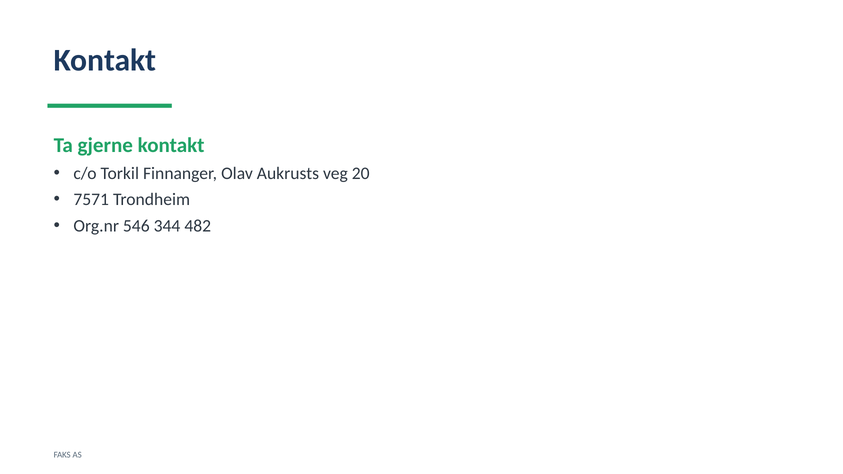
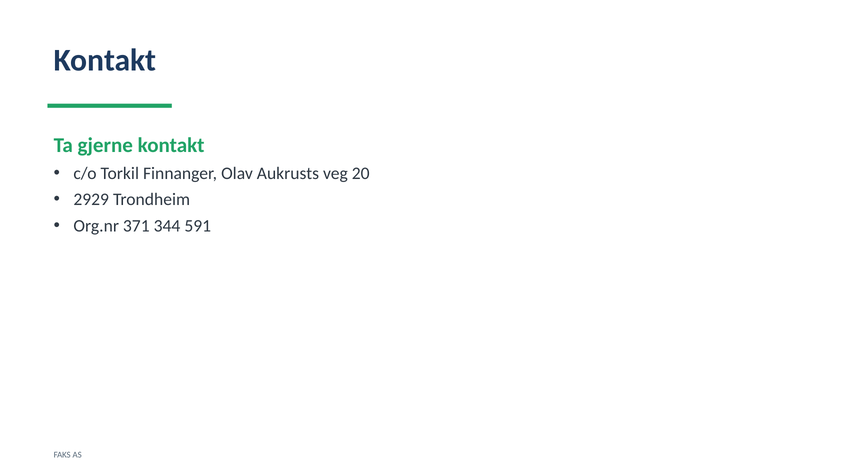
7571: 7571 -> 2929
546: 546 -> 371
482: 482 -> 591
